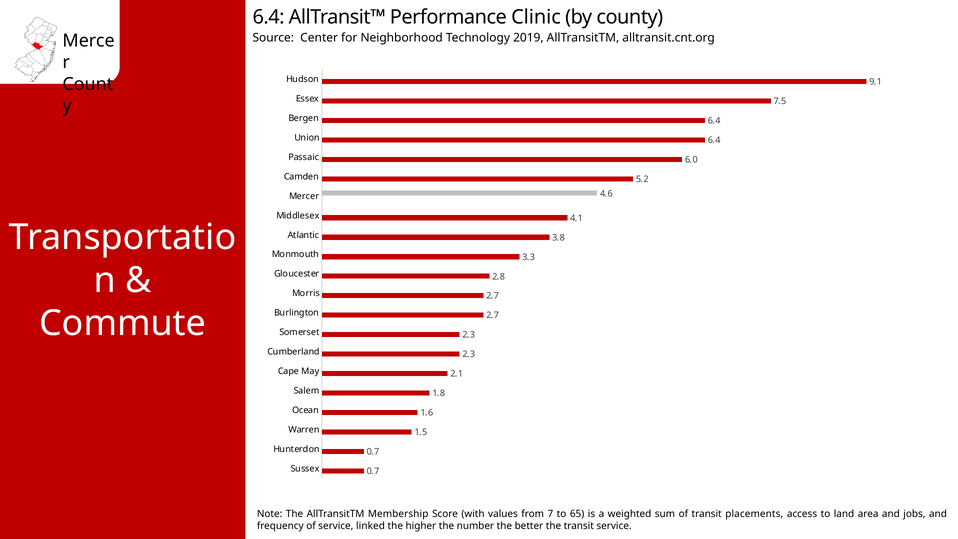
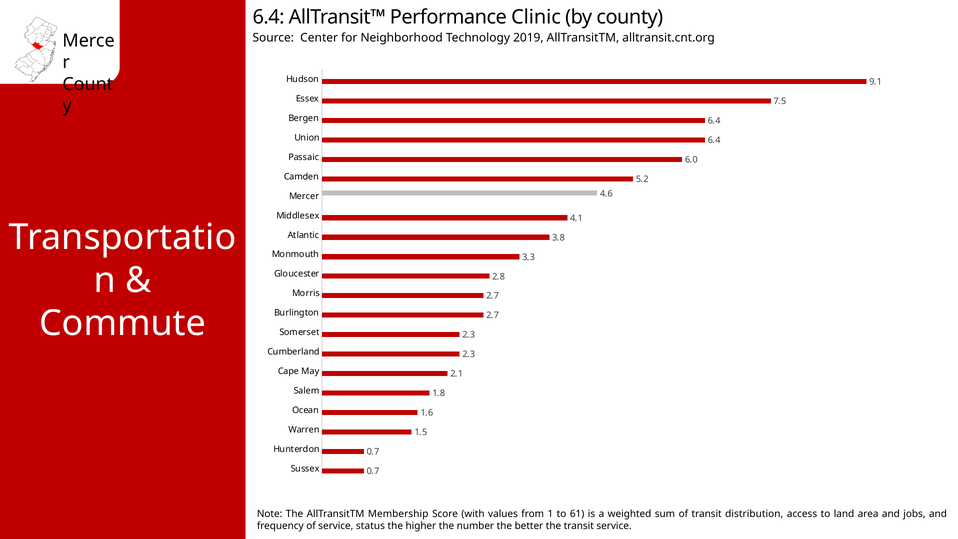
7: 7 -> 1
65: 65 -> 61
placements: placements -> distribution
linked: linked -> status
